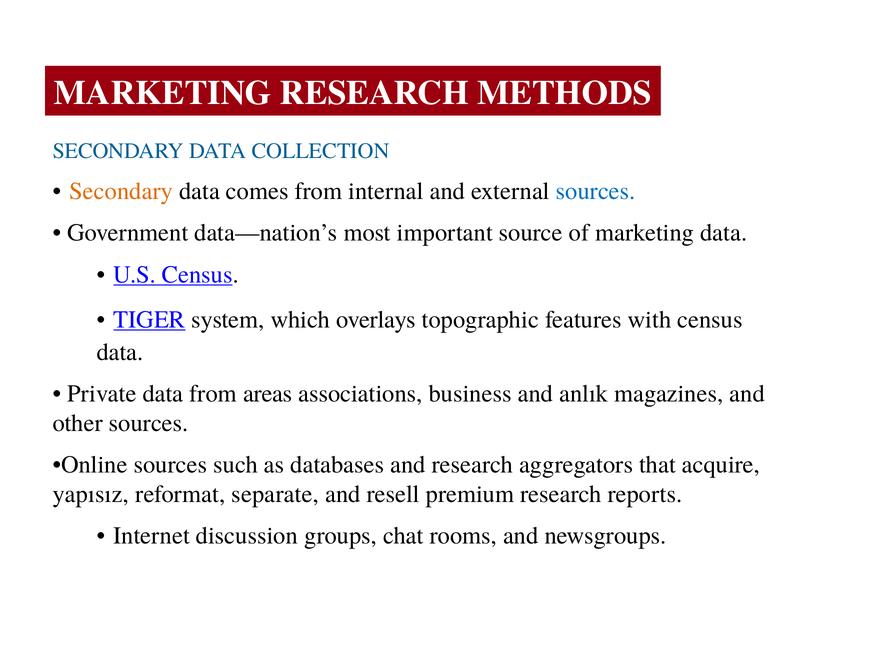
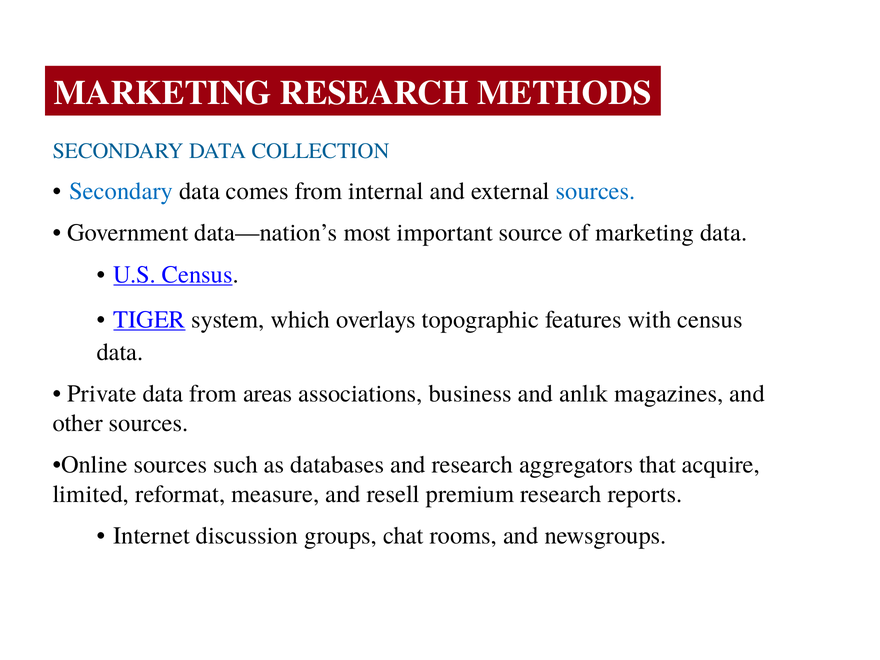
Secondary at (121, 191) colour: orange -> blue
yapısız: yapısız -> limited
separate: separate -> measure
